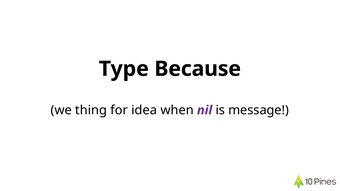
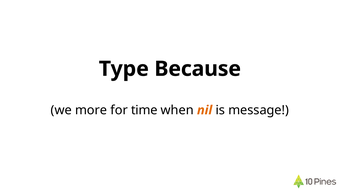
thing: thing -> more
idea: idea -> time
nil colour: purple -> orange
